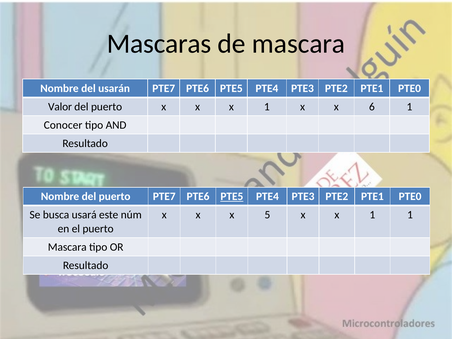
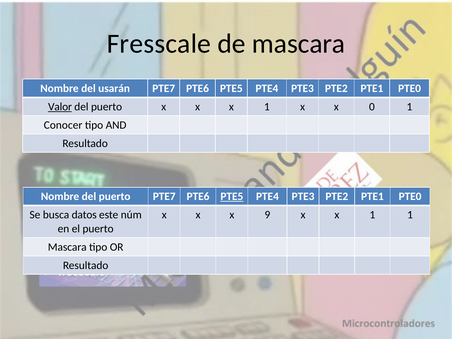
Mascaras: Mascaras -> Fresscale
Valor underline: none -> present
6: 6 -> 0
usará: usará -> datos
5: 5 -> 9
